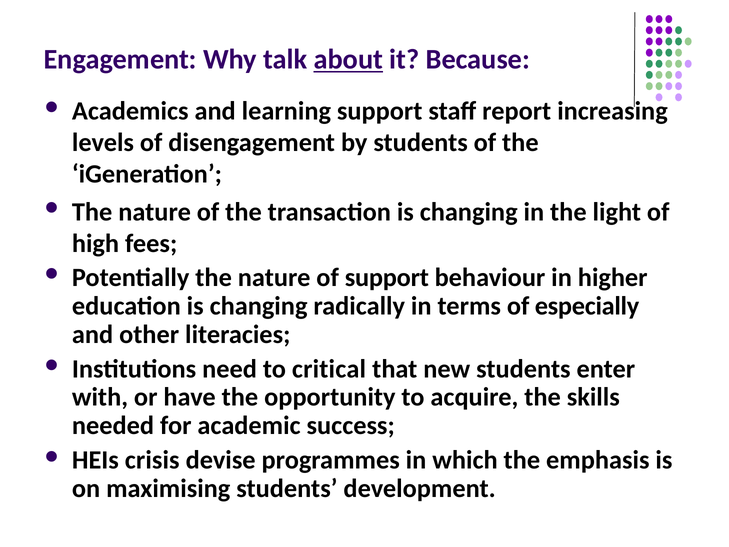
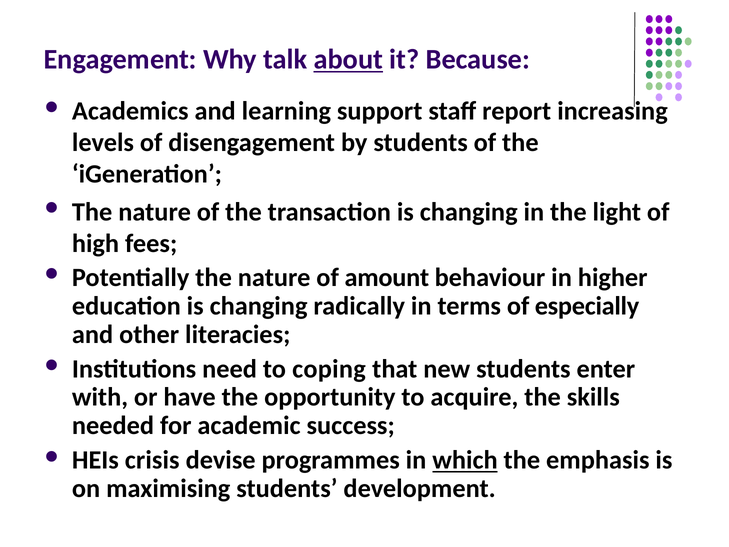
of support: support -> amount
critical: critical -> coping
which underline: none -> present
